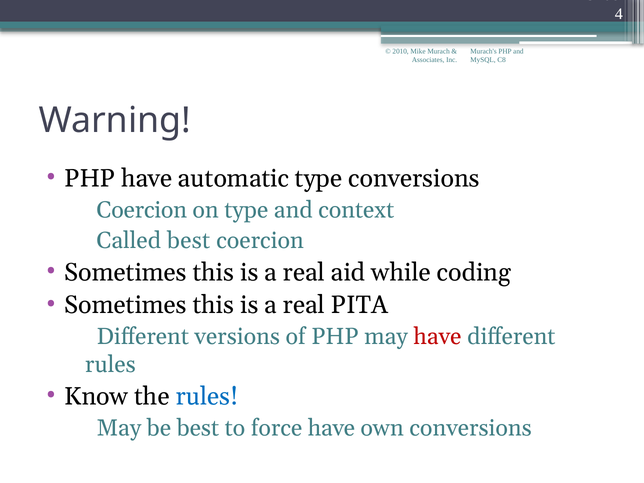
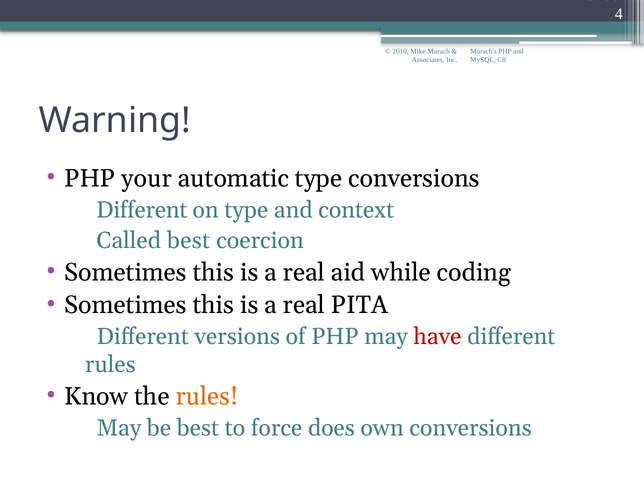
PHP have: have -> your
Coercion at (142, 210): Coercion -> Different
rules at (207, 396) colour: blue -> orange
force have: have -> does
